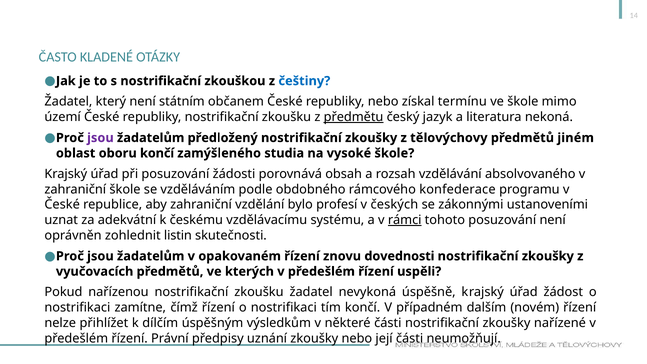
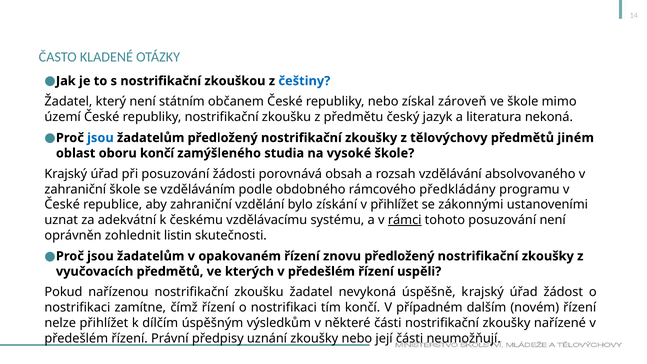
termínu: termínu -> zároveň
předmětu underline: present -> none
jsou at (100, 138) colour: purple -> blue
konfederace: konfederace -> předkládány
profesí: profesí -> získání
v českých: českých -> přihlížet
znovu dovednosti: dovednosti -> předložený
